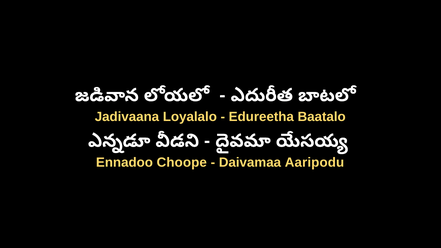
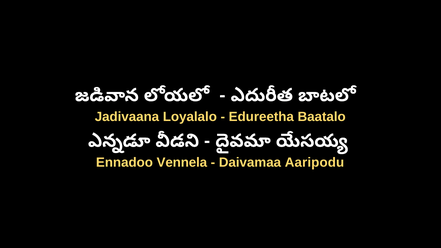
Choope: Choope -> Vennela
